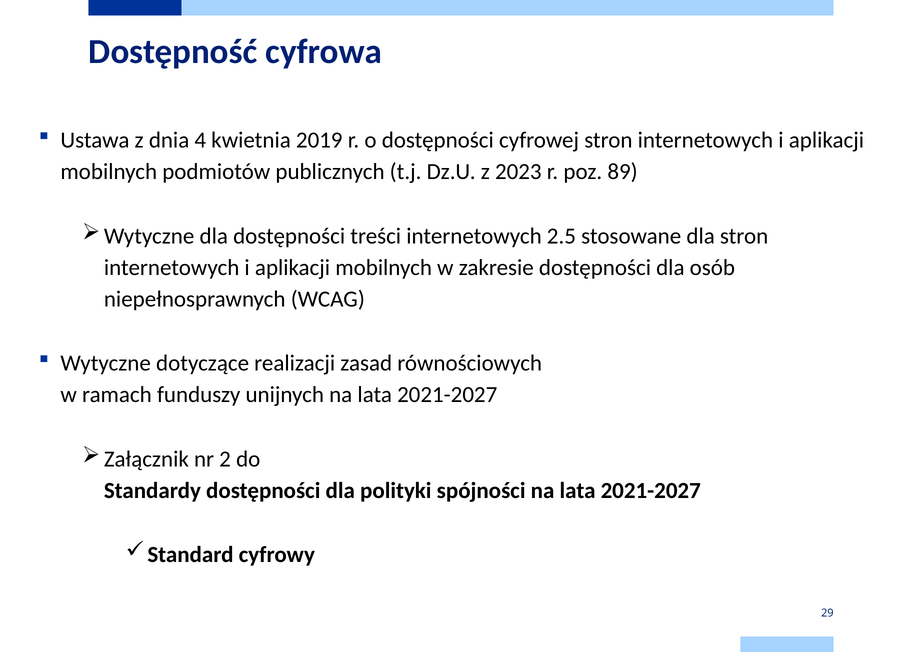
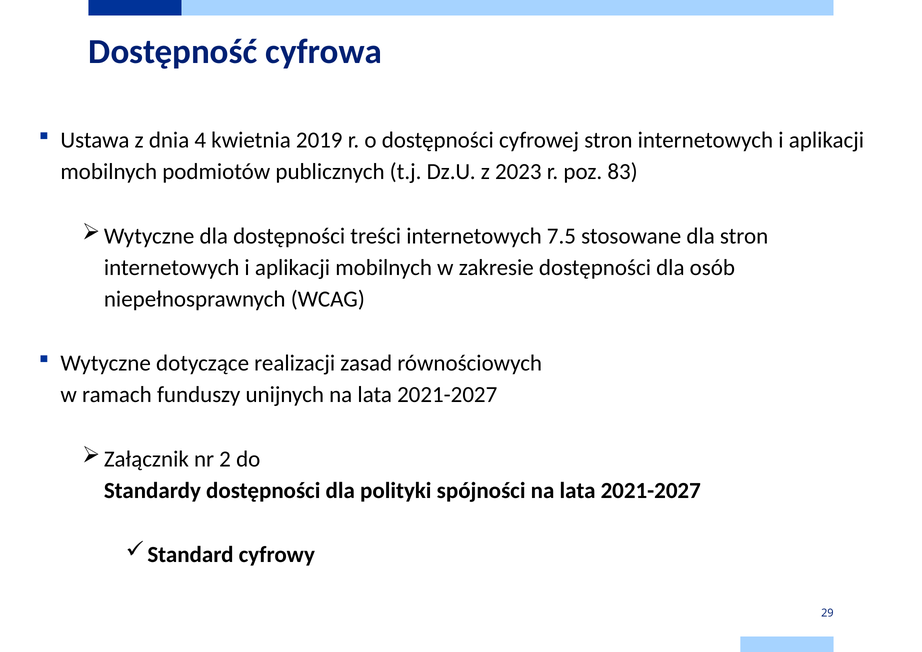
89: 89 -> 83
2.5: 2.5 -> 7.5
